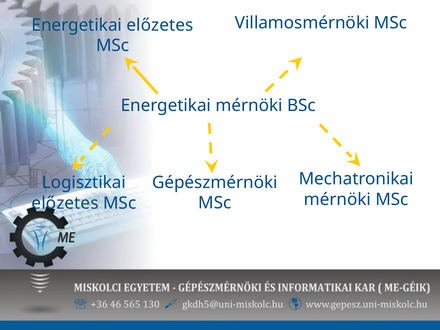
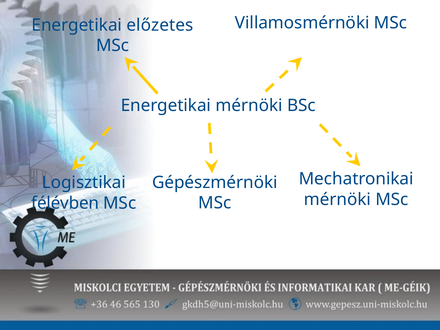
előzetes at (65, 203): előzetes -> félévben
